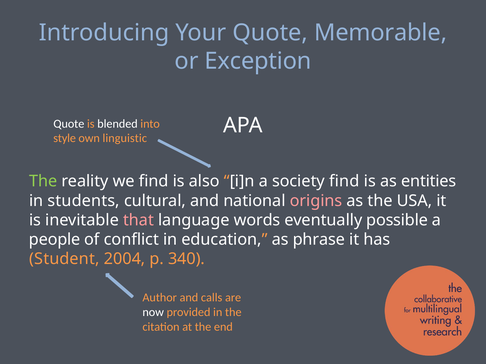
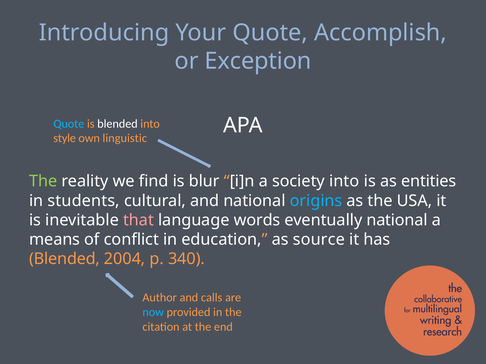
Memorable: Memorable -> Accomplish
Quote at (69, 124) colour: white -> light blue
also: also -> blur
society find: find -> into
origins colour: pink -> light blue
eventually possible: possible -> national
people: people -> means
phrase: phrase -> source
Student at (64, 259): Student -> Blended
now colour: white -> light blue
